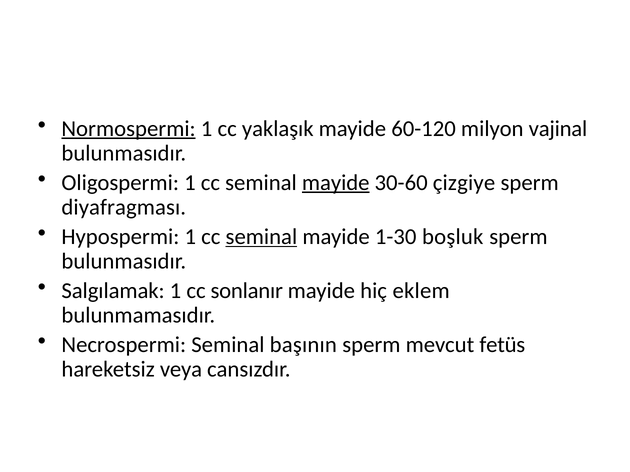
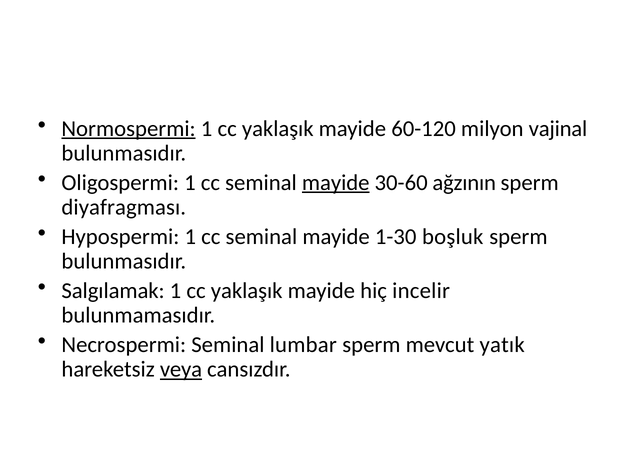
çizgiye: çizgiye -> ağzının
seminal at (261, 237) underline: present -> none
sonlanır at (247, 291): sonlanır -> yaklaşık
eklem: eklem -> incelir
başının: başının -> lumbar
fetüs: fetüs -> yatık
veya underline: none -> present
